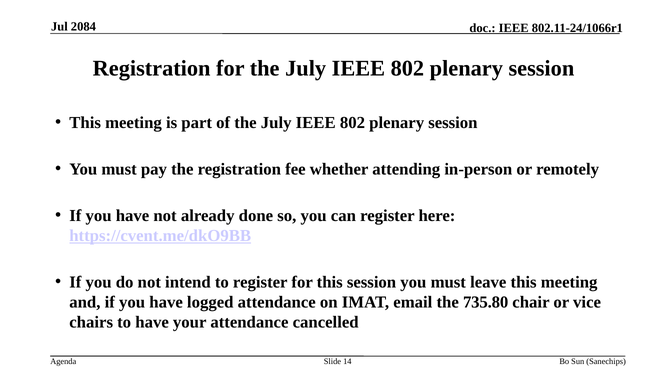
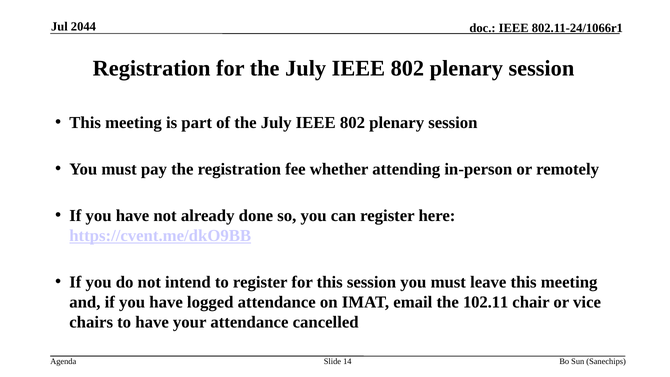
2084: 2084 -> 2044
735.80: 735.80 -> 102.11
